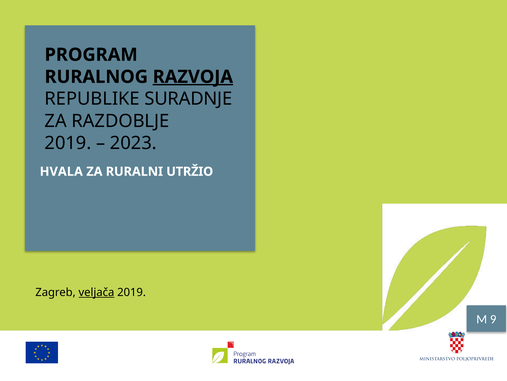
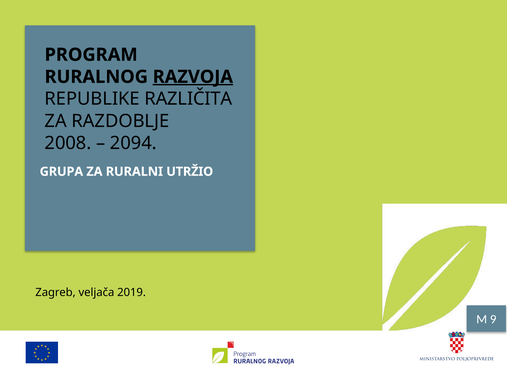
SURADNJE: SURADNJE -> RAZLIČITA
2019 at (68, 143): 2019 -> 2008
2023: 2023 -> 2094
HVALA: HVALA -> GRUPA
veljača underline: present -> none
